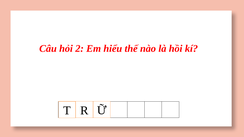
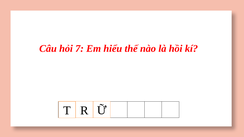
2: 2 -> 7
